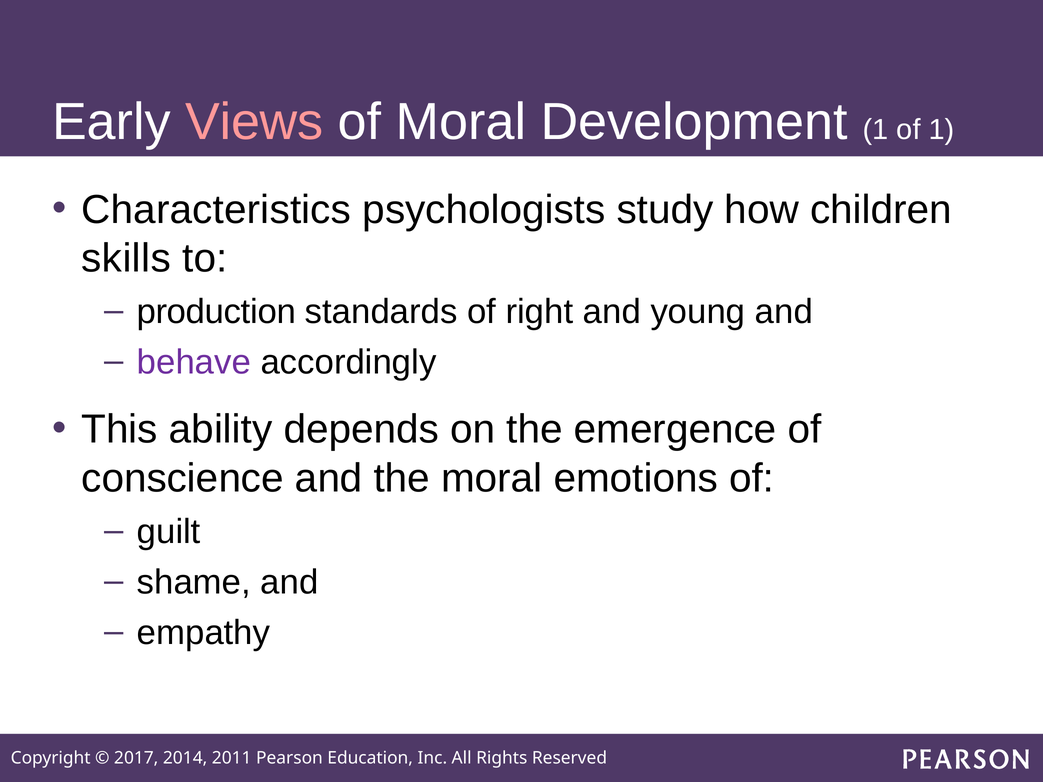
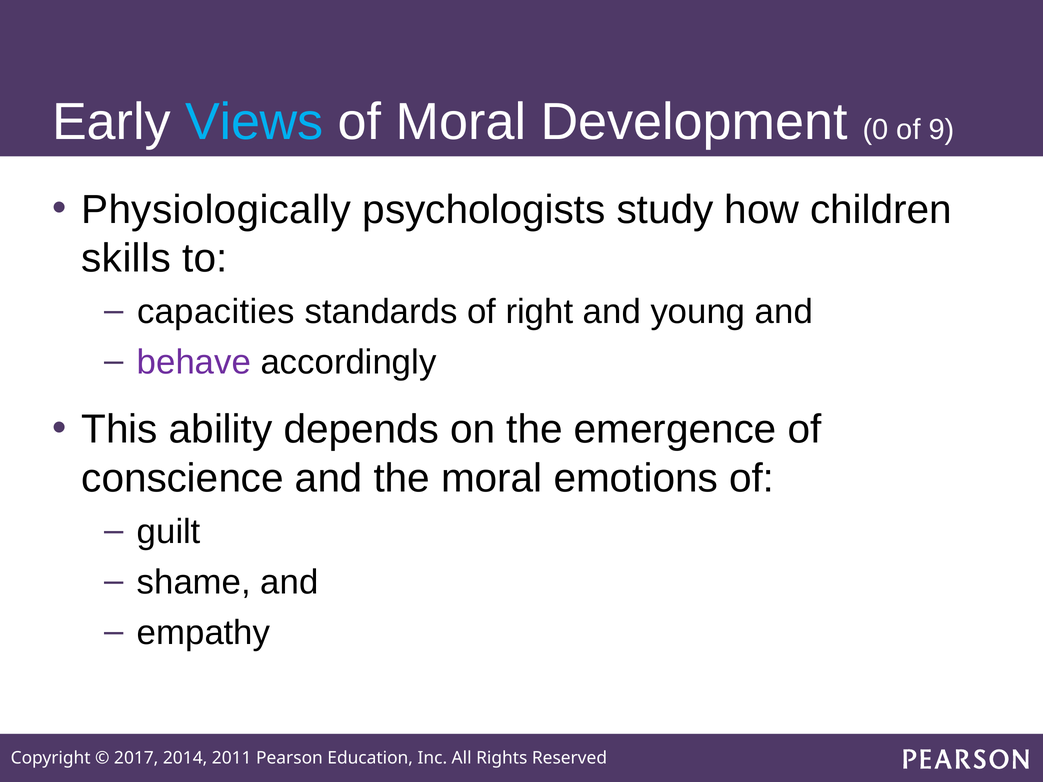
Views colour: pink -> light blue
Development 1: 1 -> 0
of 1: 1 -> 9
Characteristics: Characteristics -> Physiologically
production: production -> capacities
